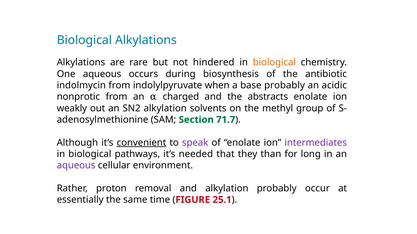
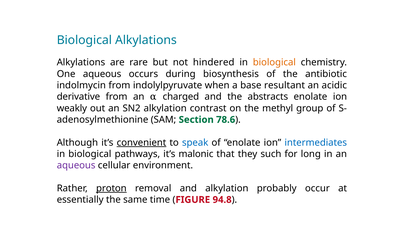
base probably: probably -> resultant
nonprotic: nonprotic -> derivative
solvents: solvents -> contrast
71.7: 71.7 -> 78.6
speak colour: purple -> blue
intermediates colour: purple -> blue
needed: needed -> malonic
than: than -> such
proton underline: none -> present
25.1: 25.1 -> 94.8
